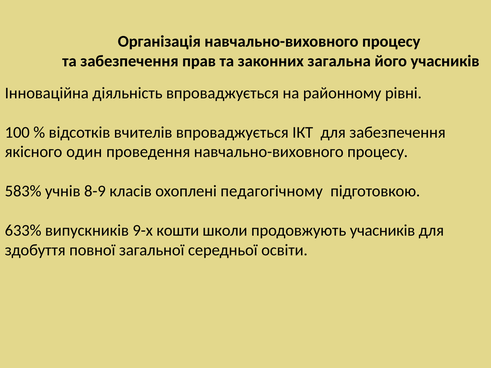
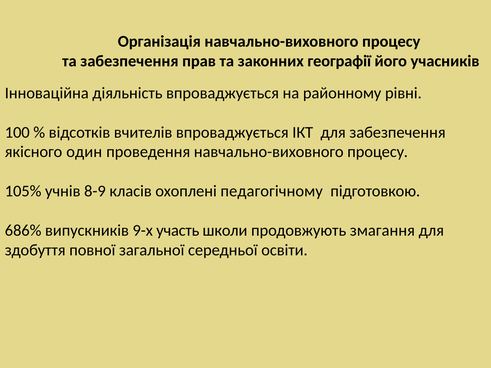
загальна: загальна -> географії
583%: 583% -> 105%
633%: 633% -> 686%
кошти: кошти -> участь
продовжують учасників: учасників -> змагання
